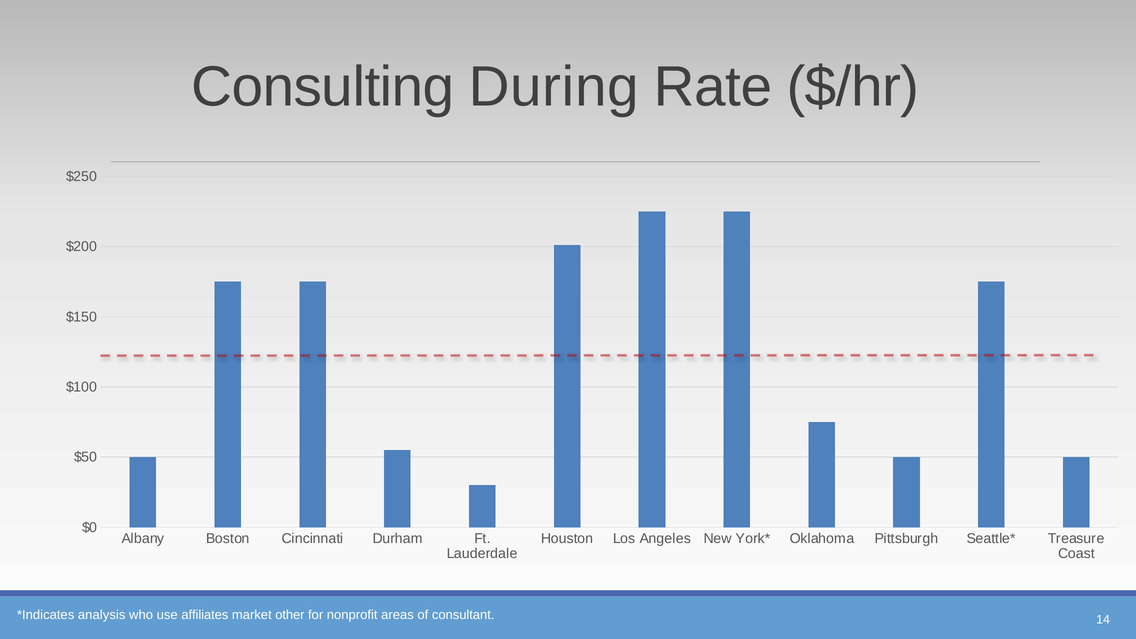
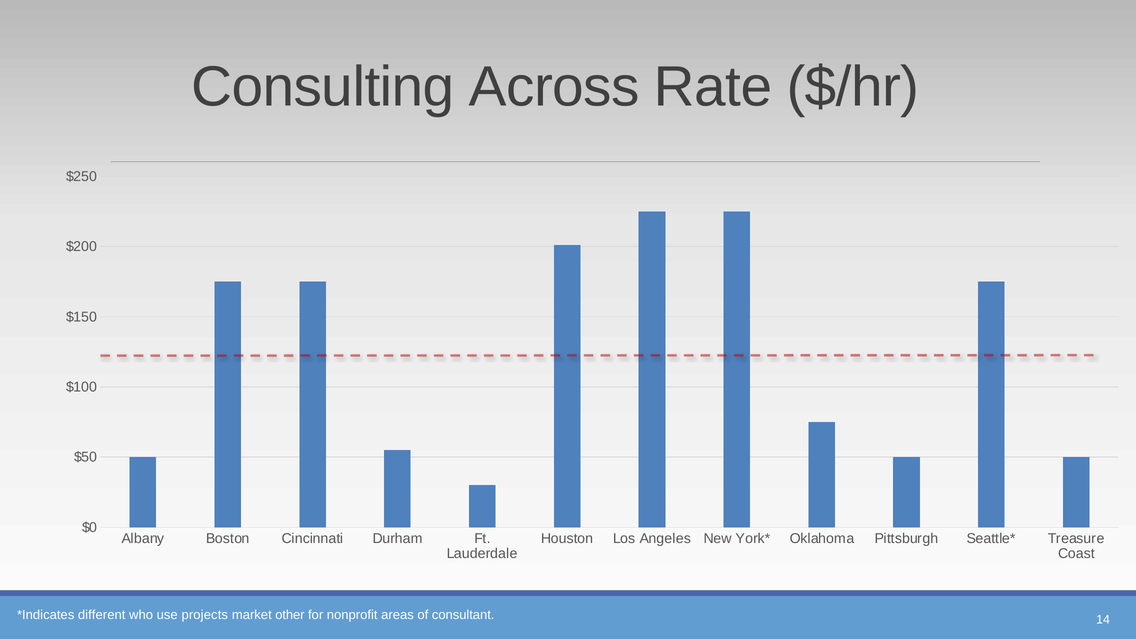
During: During -> Across
analysis: analysis -> different
affiliates: affiliates -> projects
